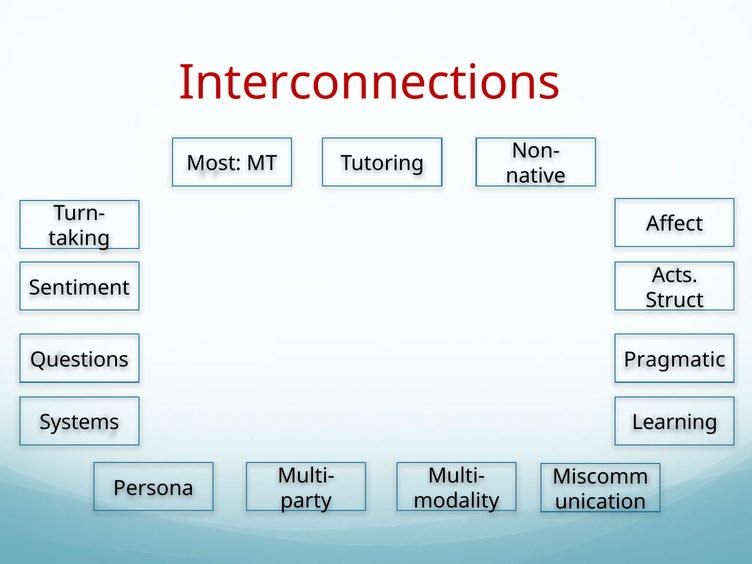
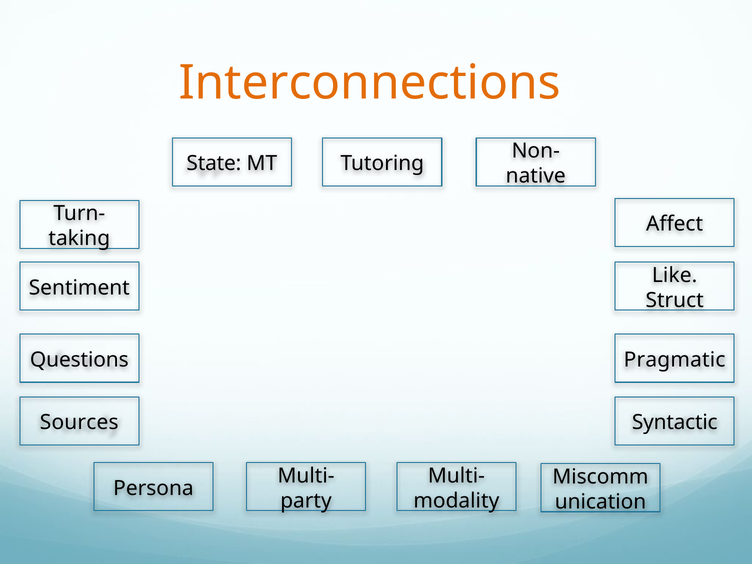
Interconnections colour: red -> orange
Most: Most -> State
Acts: Acts -> Like
Systems: Systems -> Sources
Learning: Learning -> Syntactic
